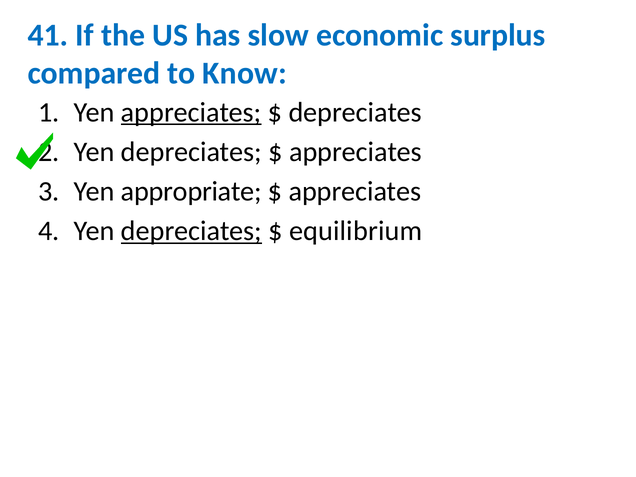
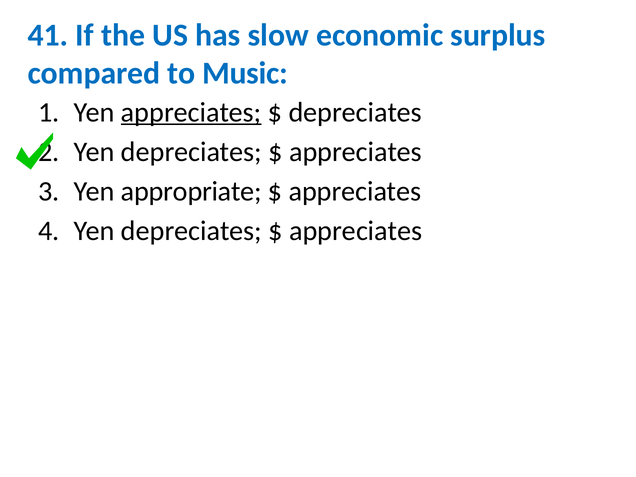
Know: Know -> Music
depreciates at (191, 231) underline: present -> none
equilibrium at (356, 231): equilibrium -> appreciates
